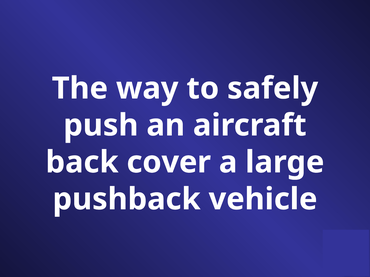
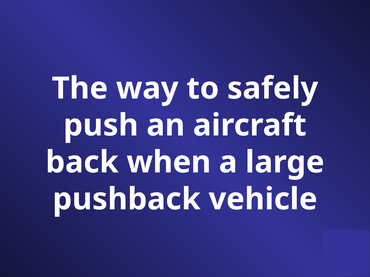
cover: cover -> when
